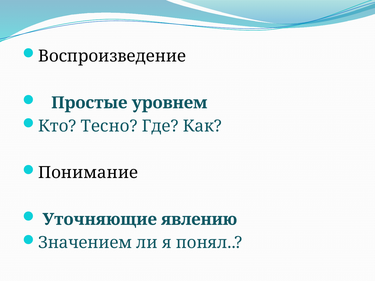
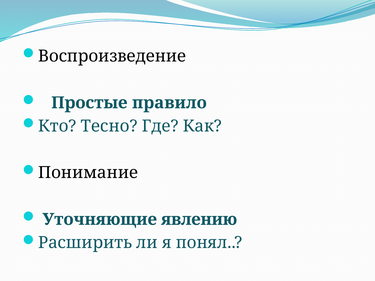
уровнем: уровнем -> правило
Значением: Значением -> Расширить
